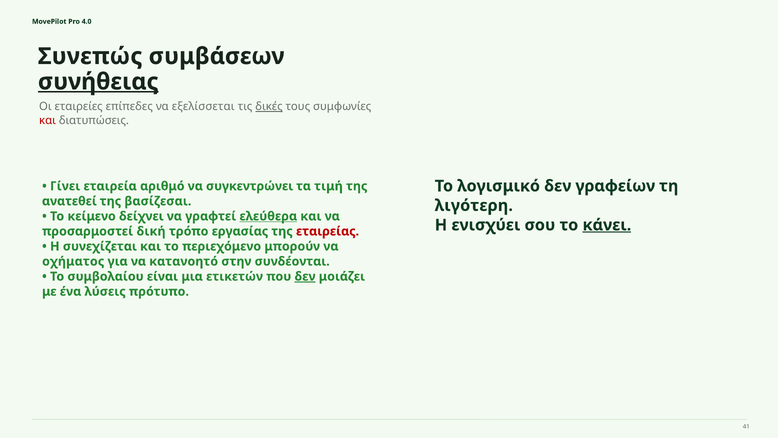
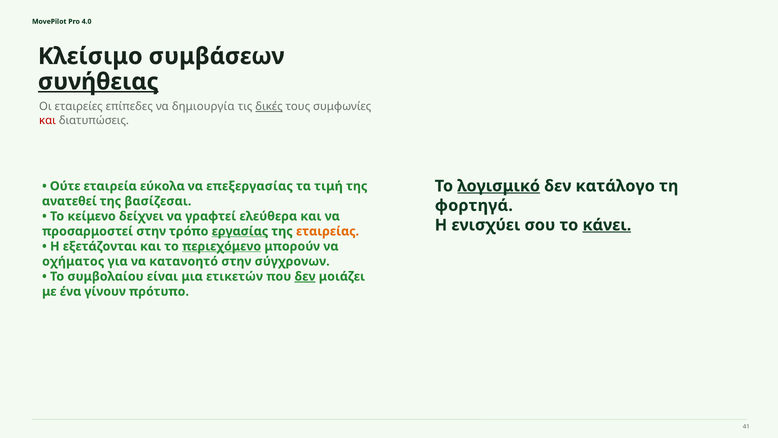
Συνεπώς: Συνεπώς -> Κλείσιμο
εξελίσσεται: εξελίσσεται -> δημιουργία
λογισμικό underline: none -> present
γραφείων: γραφείων -> κατάλογο
Γίνει: Γίνει -> Ούτε
αριθμό: αριθμό -> εύκολα
συγκεντρώνει: συγκεντρώνει -> επεξεργασίας
λιγότερη: λιγότερη -> φορτηγά
ελεύθερα underline: present -> none
προσαρμοστεί δική: δική -> στην
εργασίας underline: none -> present
εταιρείας colour: red -> orange
συνεχίζεται: συνεχίζεται -> εξετάζονται
περιεχόμενο underline: none -> present
συνδέονται: συνδέονται -> σύγχρονων
λύσεις: λύσεις -> γίνουν
